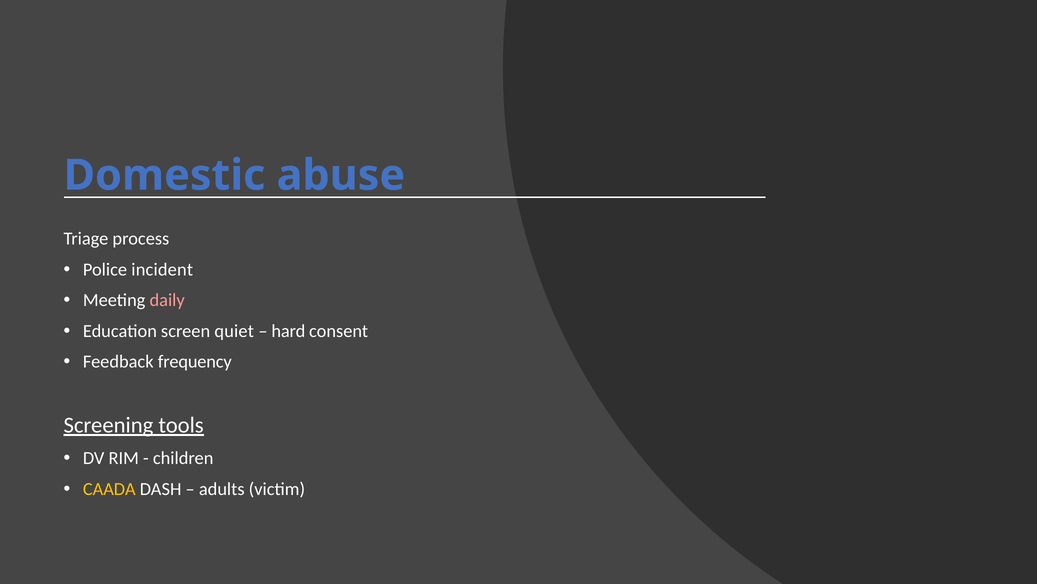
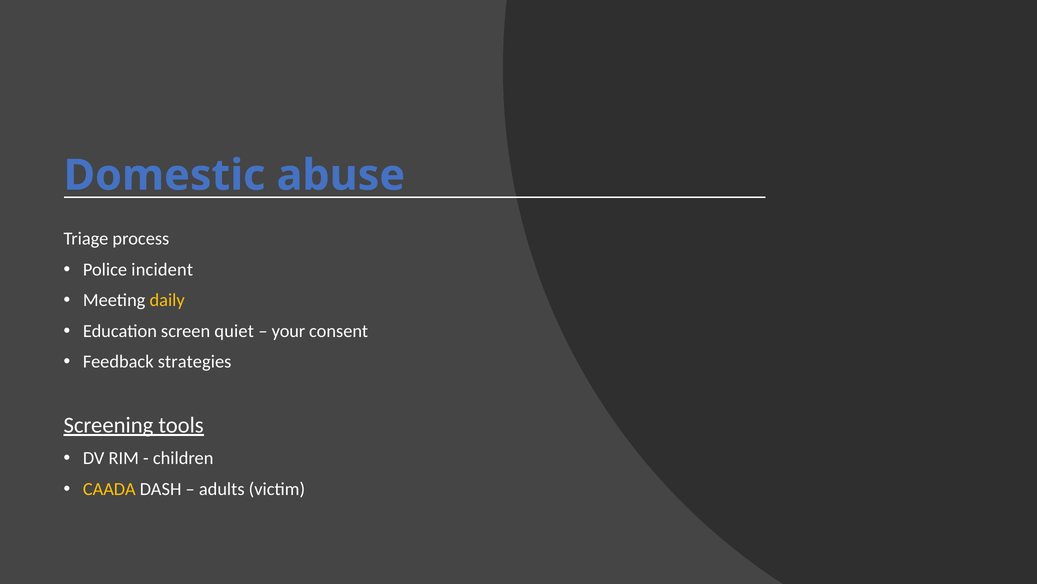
daily colour: pink -> yellow
hard: hard -> your
frequency: frequency -> strategies
